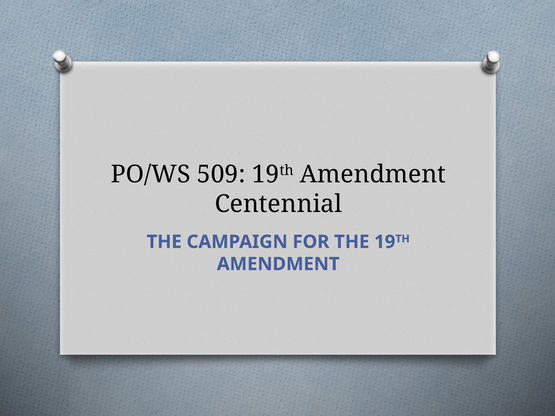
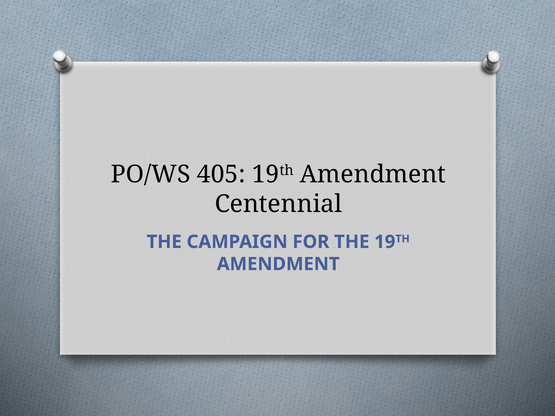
509: 509 -> 405
